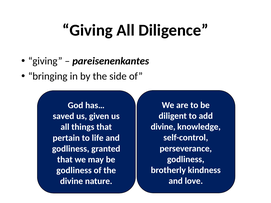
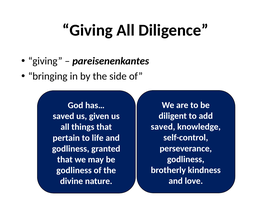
divine at (163, 127): divine -> saved
